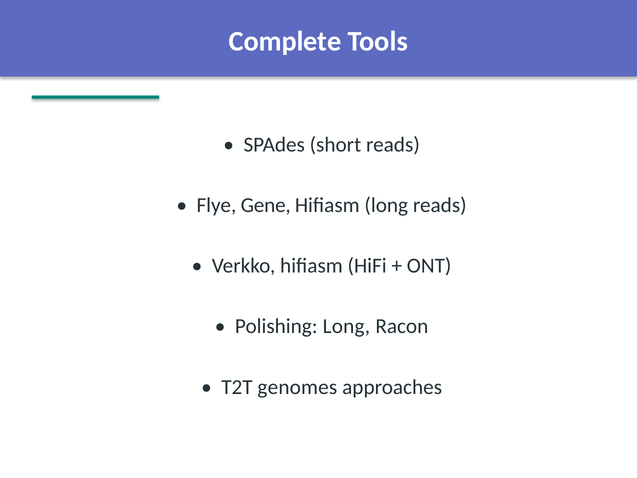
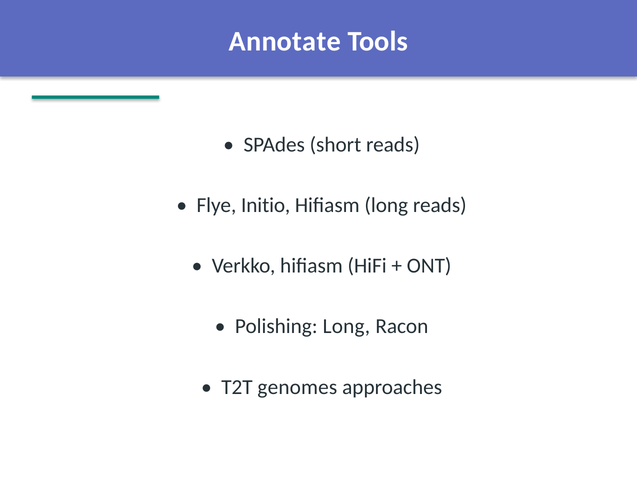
Complete: Complete -> Annotate
Gene: Gene -> Initio
